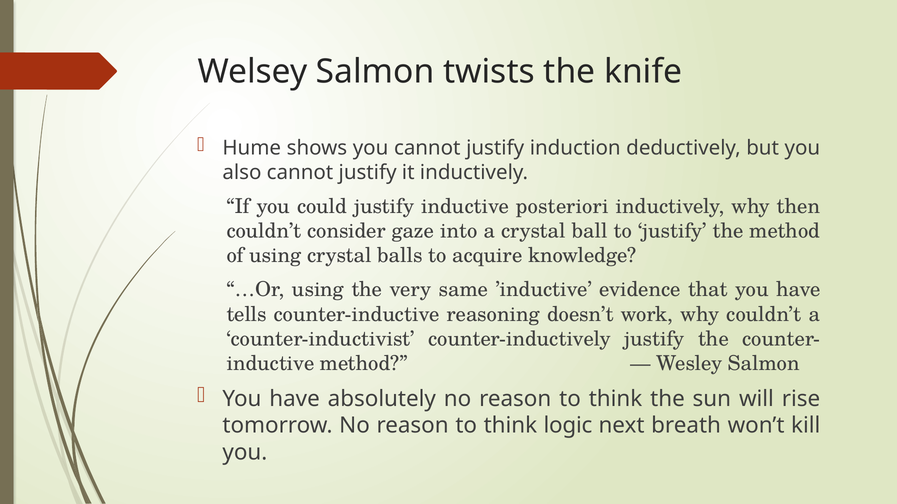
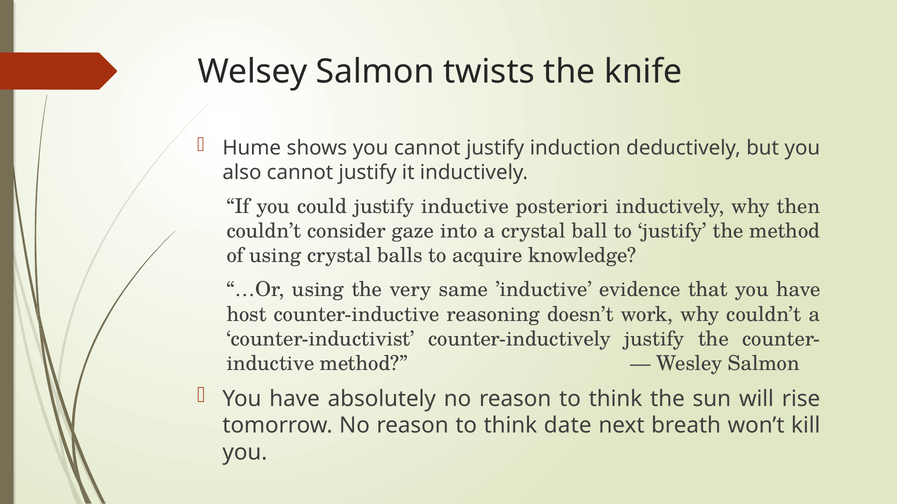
tells: tells -> host
logic: logic -> date
